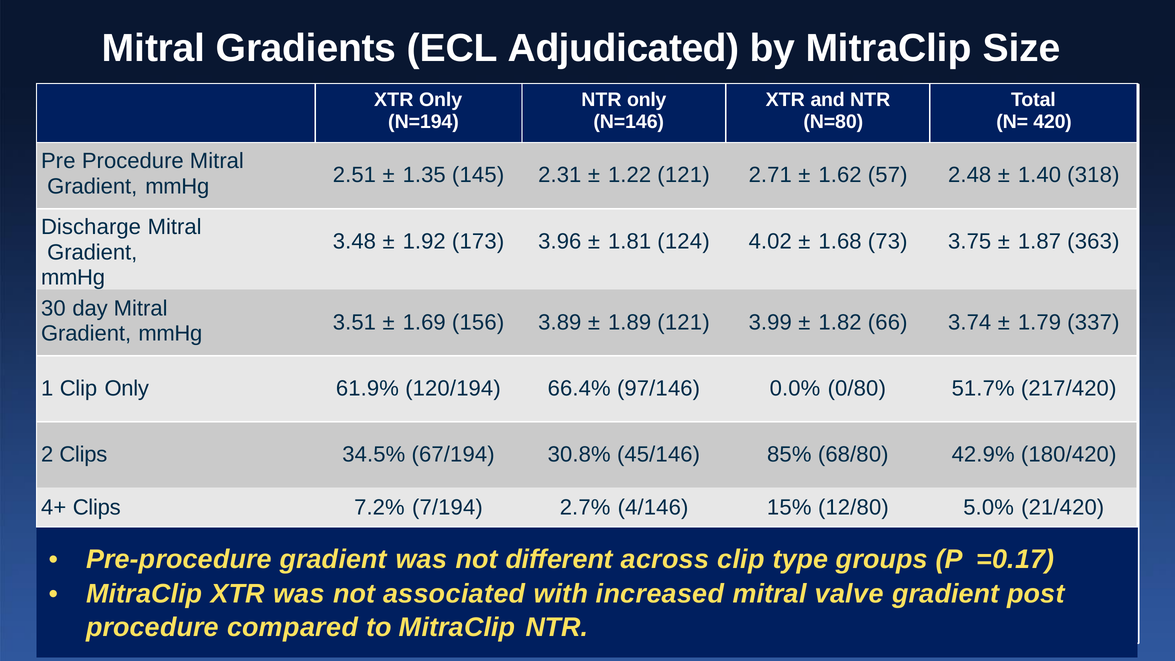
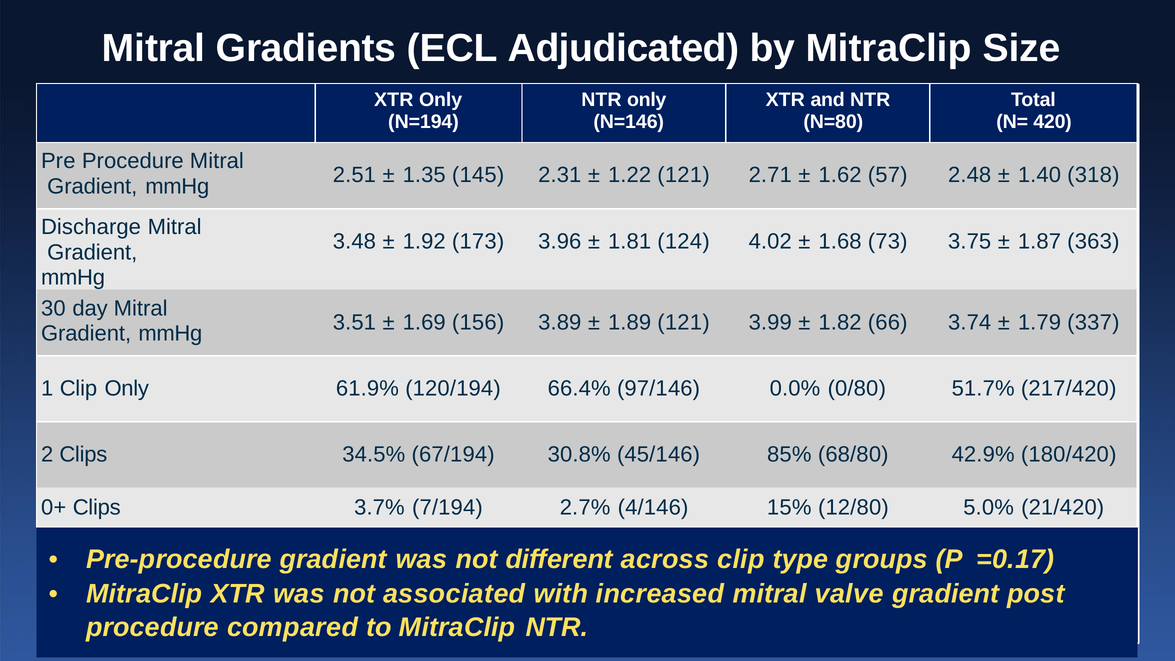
4+: 4+ -> 0+
7.2%: 7.2% -> 3.7%
